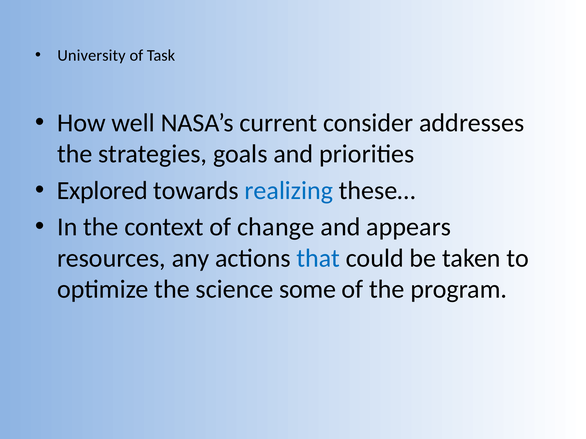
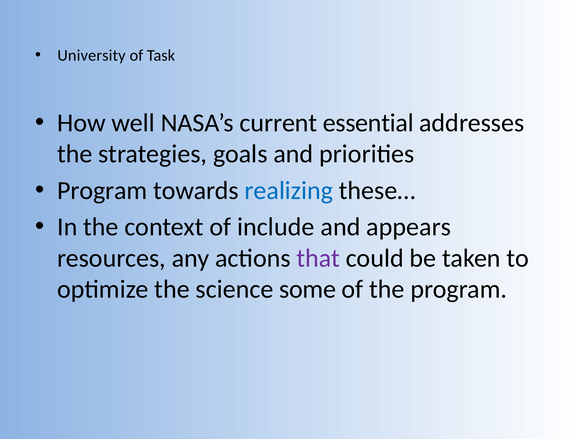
consider: consider -> essential
Explored at (102, 191): Explored -> Program
change: change -> include
that colour: blue -> purple
